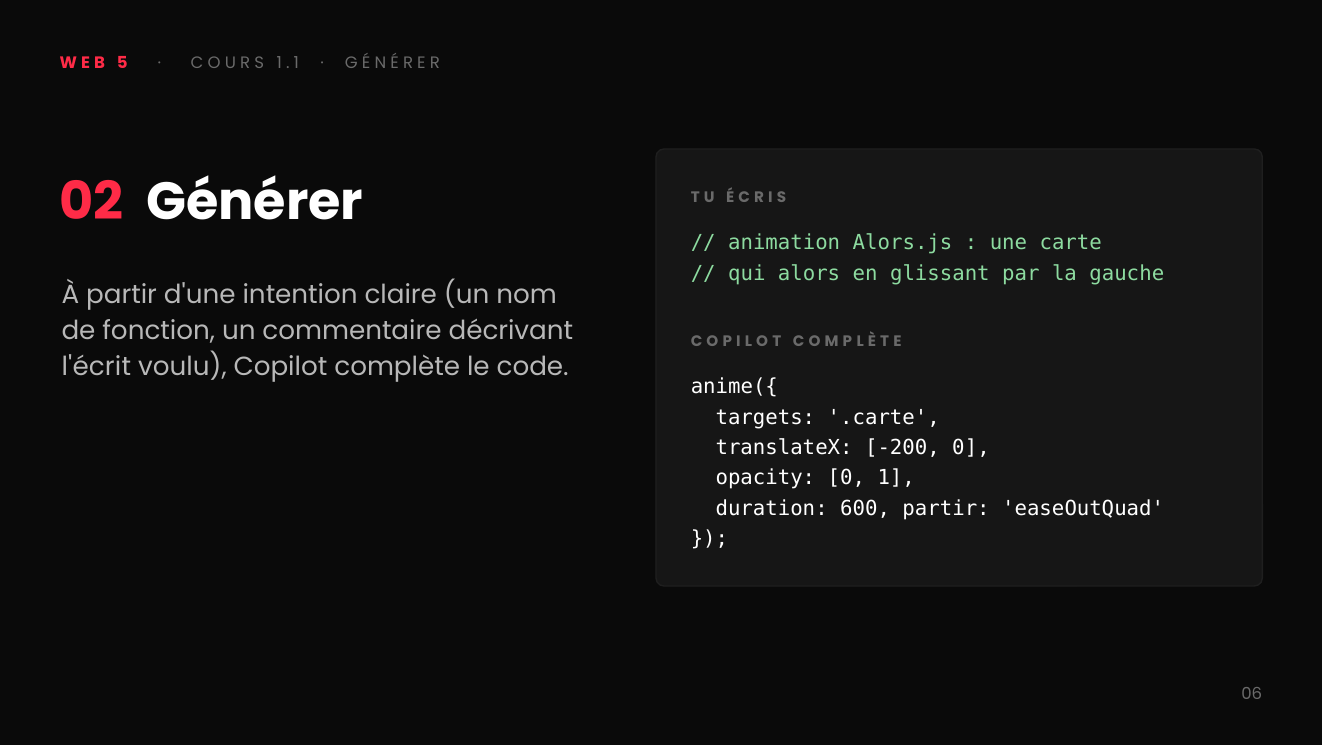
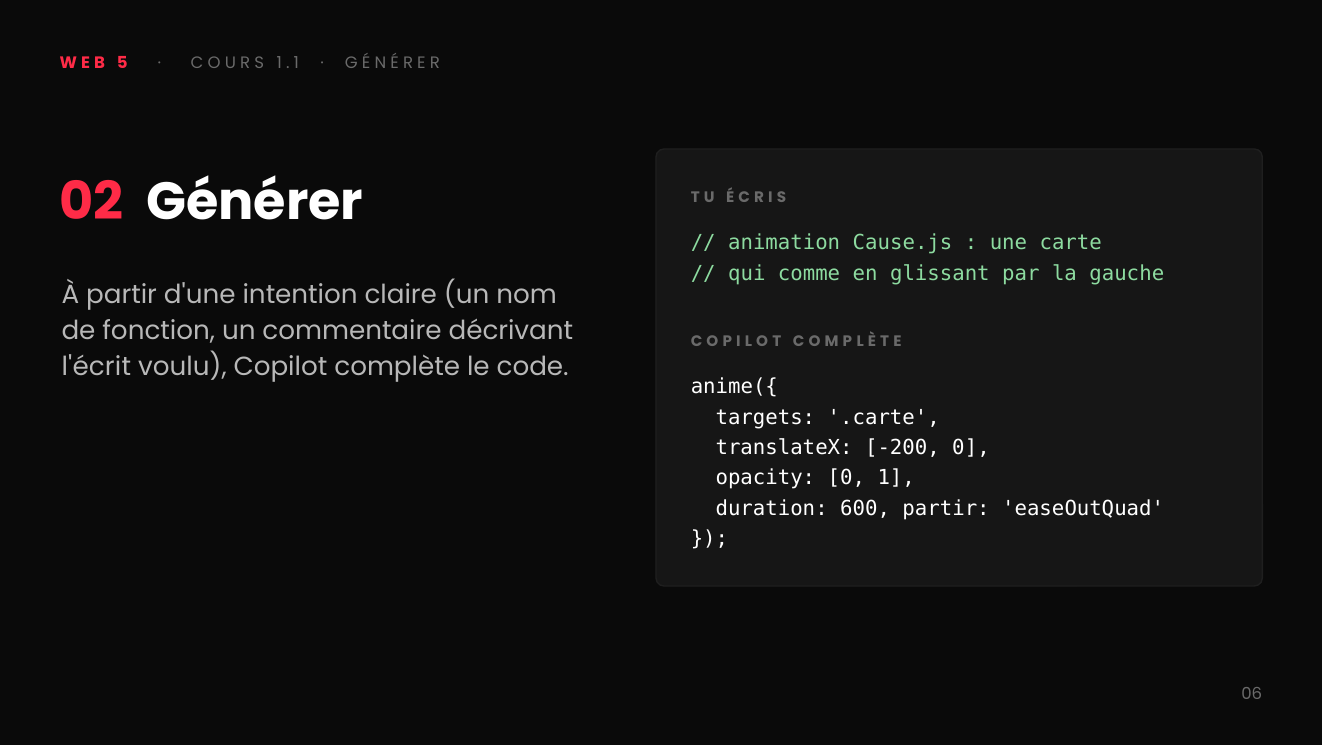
Alors.js: Alors.js -> Cause.js
alors: alors -> comme
